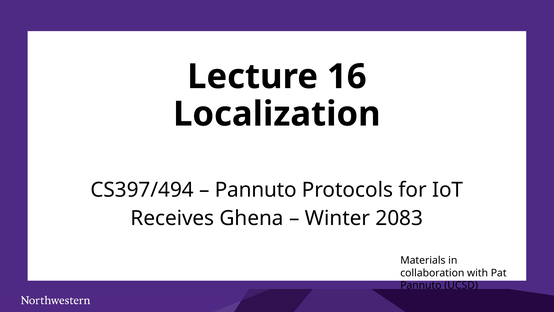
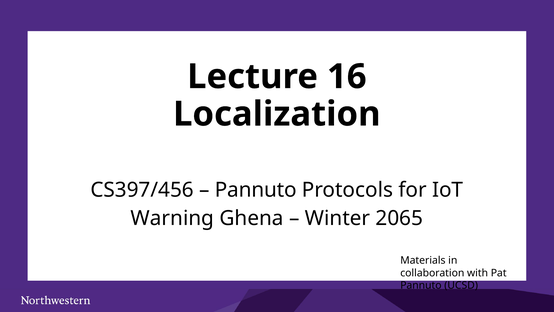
CS397/494: CS397/494 -> CS397/456
Receives: Receives -> Warning
2083: 2083 -> 2065
